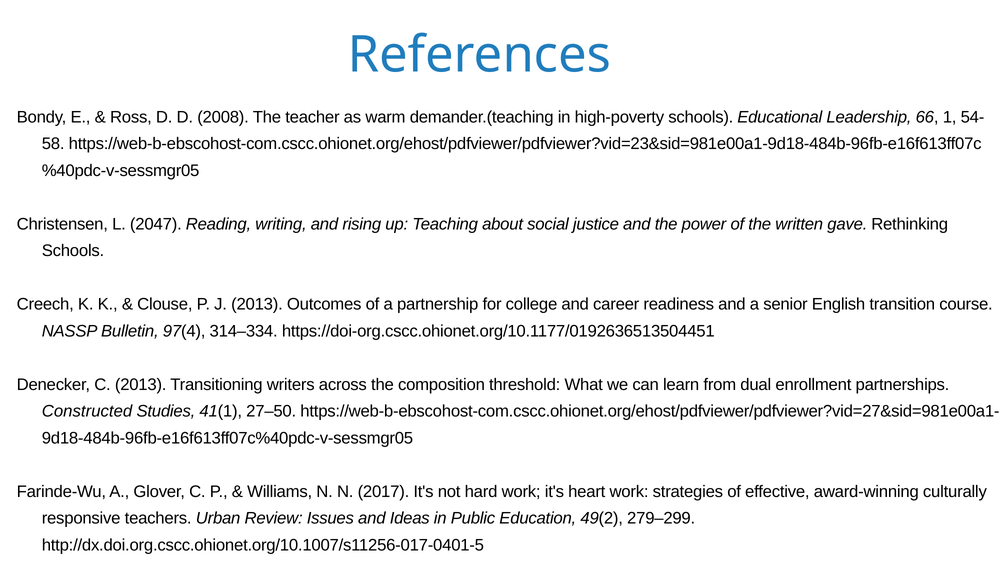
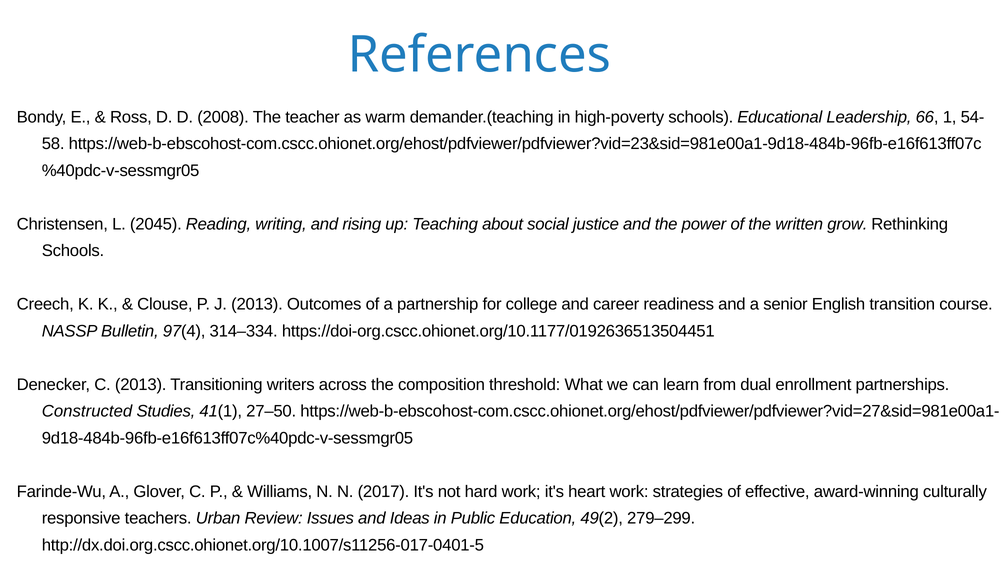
2047: 2047 -> 2045
gave: gave -> grow
